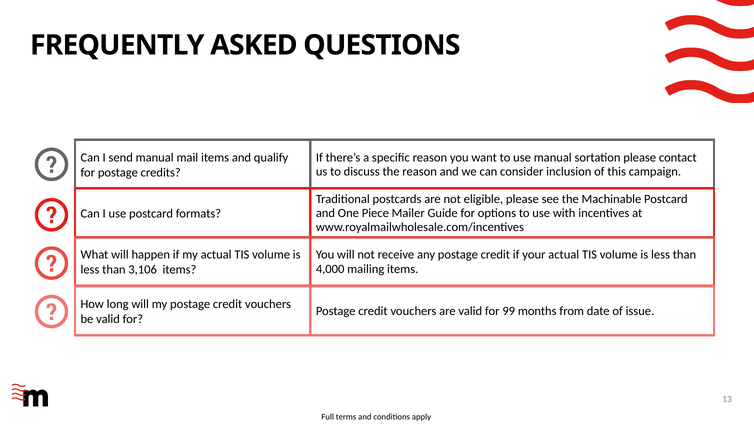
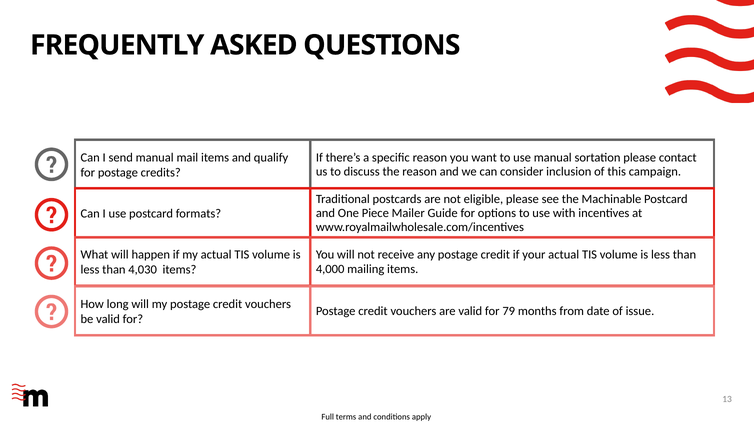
3,106: 3,106 -> 4,030
99: 99 -> 79
